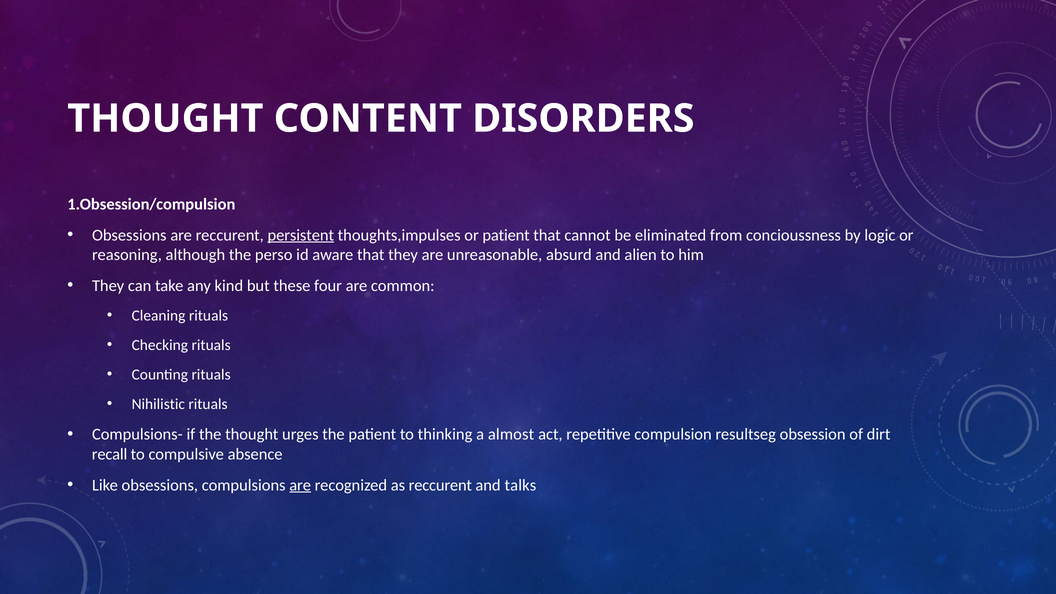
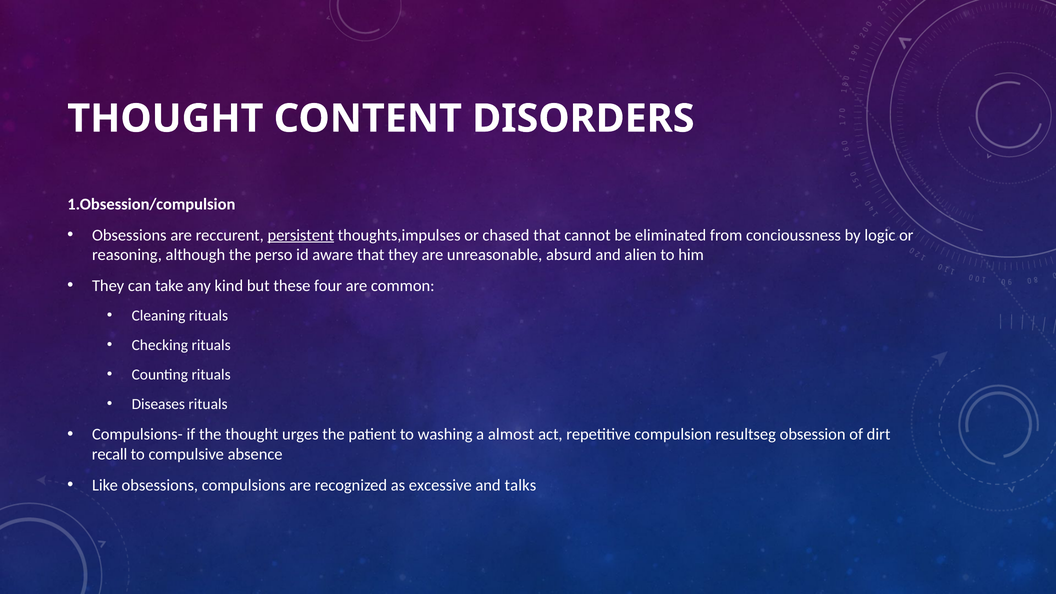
or patient: patient -> chased
Nihilistic: Nihilistic -> Diseases
thinking: thinking -> washing
are at (300, 485) underline: present -> none
as reccurent: reccurent -> excessive
